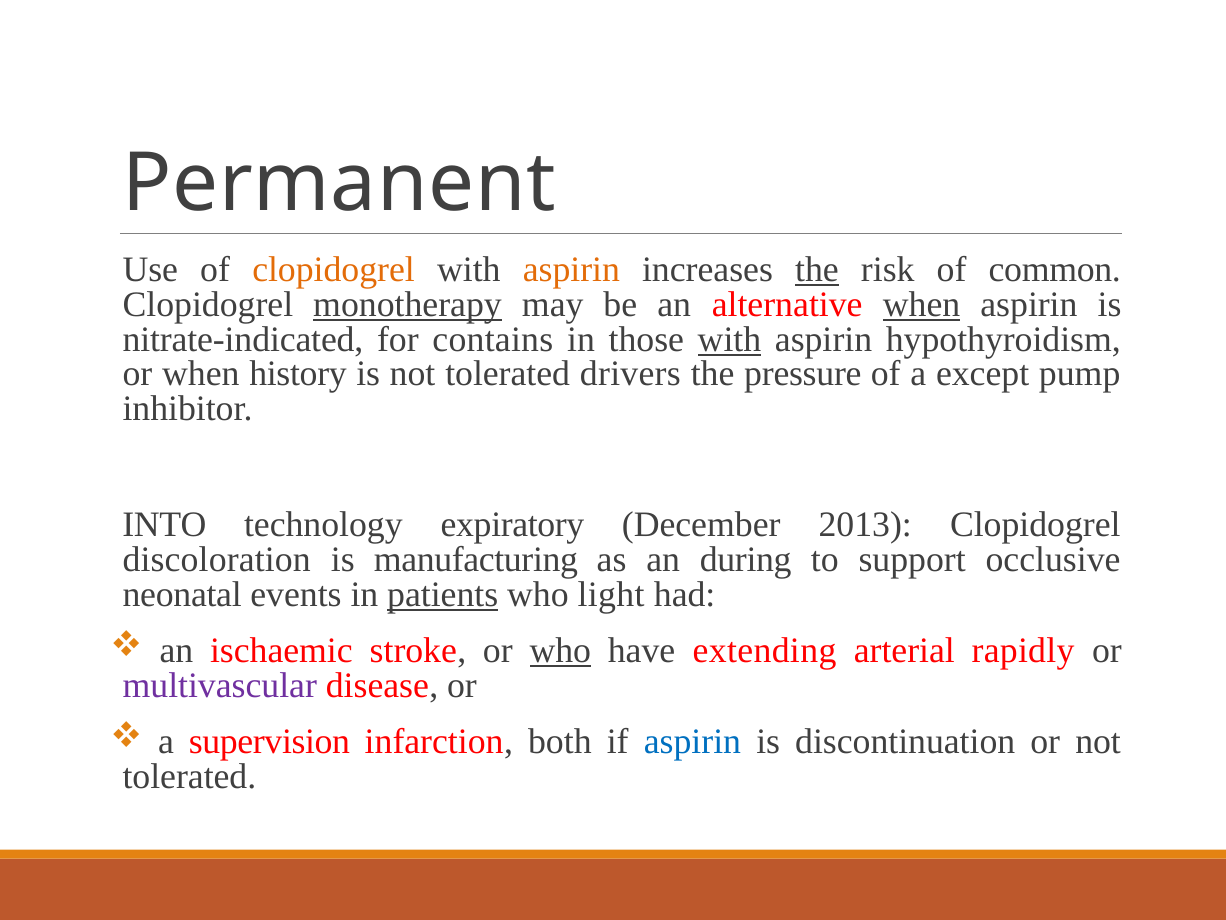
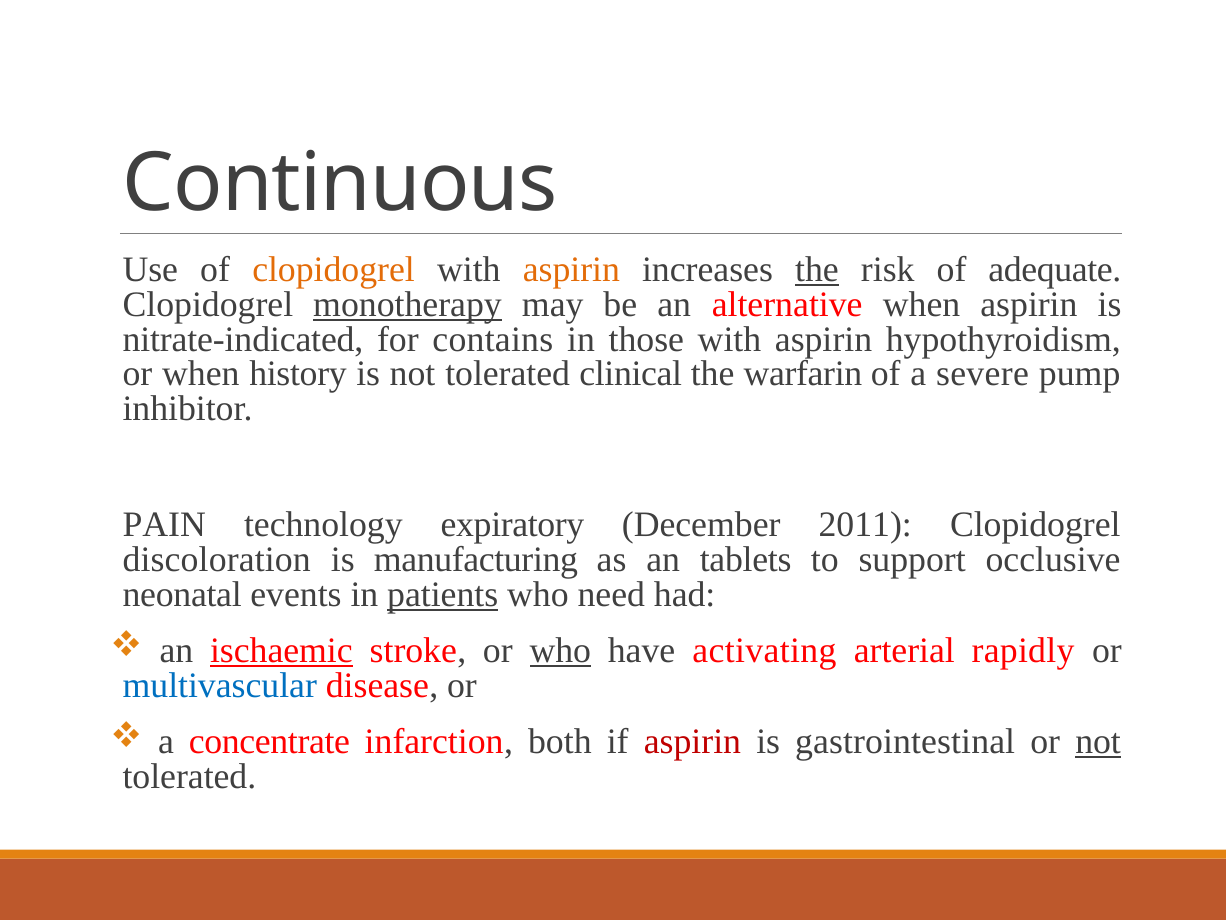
Permanent: Permanent -> Continuous
common: common -> adequate
when at (922, 304) underline: present -> none
with at (729, 339) underline: present -> none
drivers: drivers -> clinical
pressure: pressure -> warfarin
except: except -> severe
INTO: INTO -> PAIN
2013: 2013 -> 2011
during: during -> tablets
light: light -> need
ischaemic underline: none -> present
extending: extending -> activating
multivascular colour: purple -> blue
supervision: supervision -> concentrate
aspirin at (692, 741) colour: blue -> red
discontinuation: discontinuation -> gastrointestinal
not at (1098, 741) underline: none -> present
